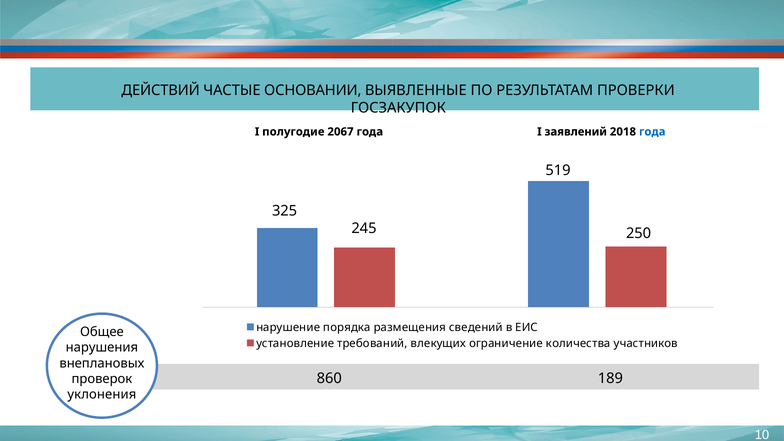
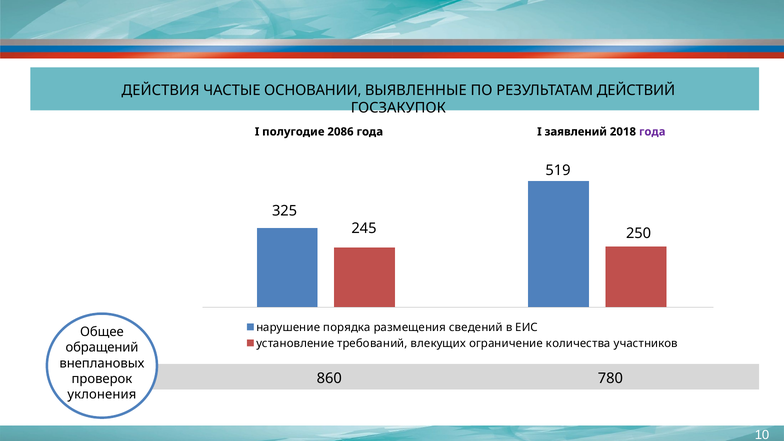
ДЕЙСТВИЙ: ДЕЙСТВИЙ -> ДЕЙСТВИЯ
ПРОВЕРКИ: ПРОВЕРКИ -> ДЕЙСТВИЙ
2067: 2067 -> 2086
года at (652, 132) colour: blue -> purple
нарушения: нарушения -> обращений
189: 189 -> 780
